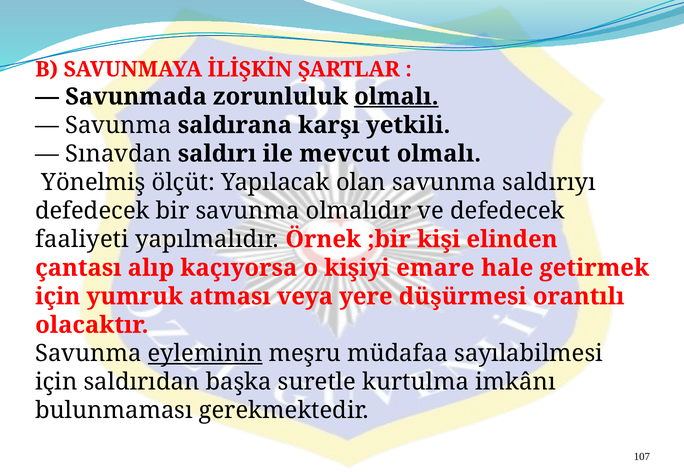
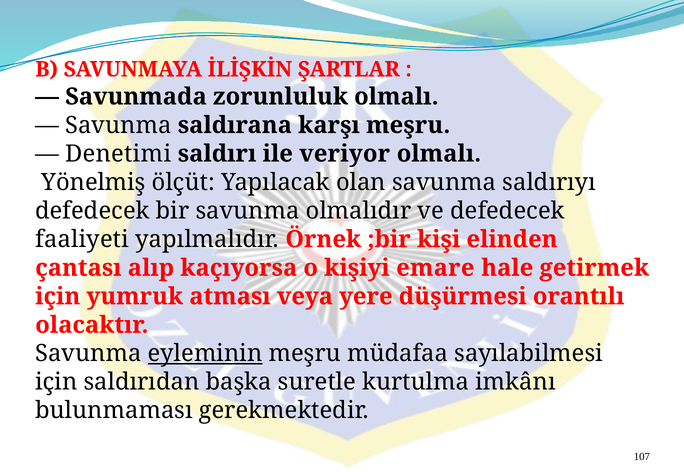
olmalı at (396, 97) underline: present -> none
karşı yetkili: yetkili -> meşru
Sınavdan: Sınavdan -> Denetimi
mevcut: mevcut -> veriyor
